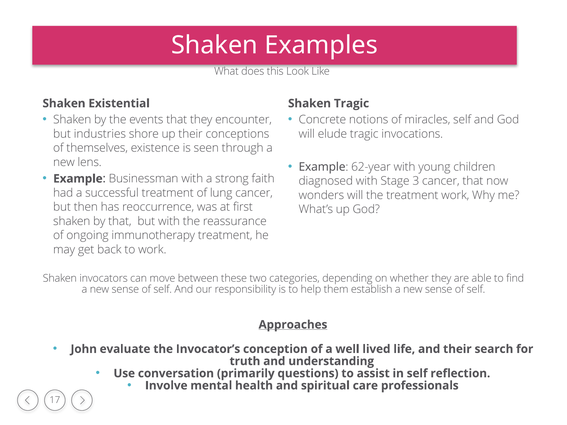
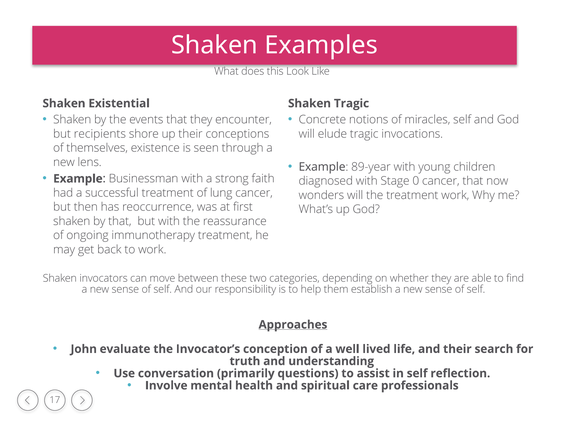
industries: industries -> recipients
62-year: 62-year -> 89-year
3: 3 -> 0
